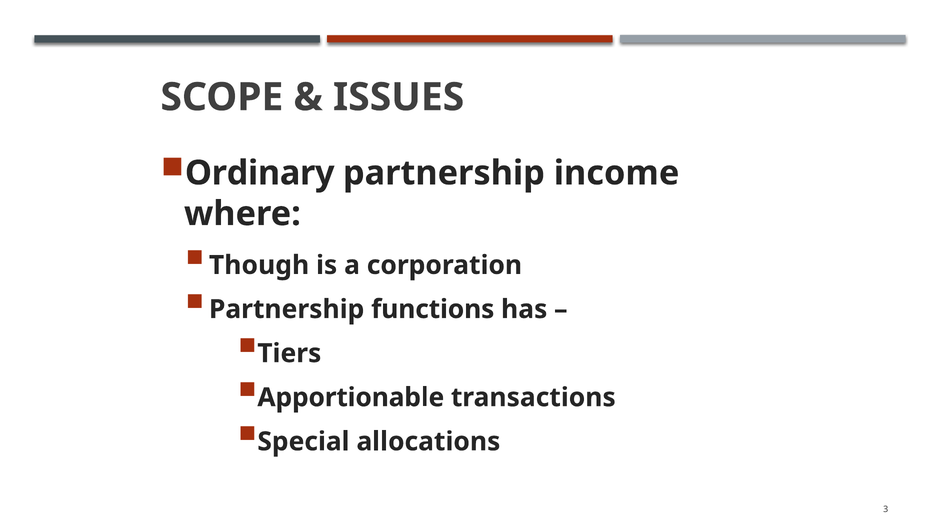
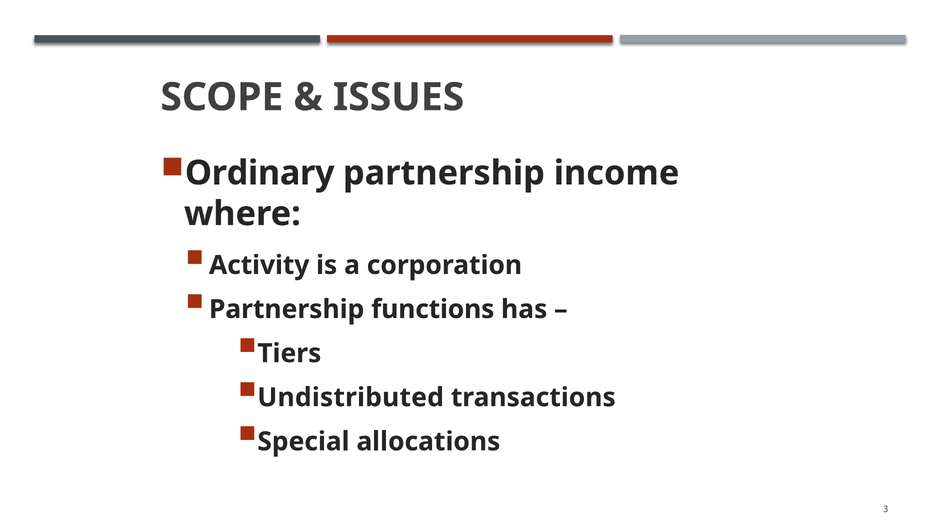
Though: Though -> Activity
Apportionable: Apportionable -> Undistributed
